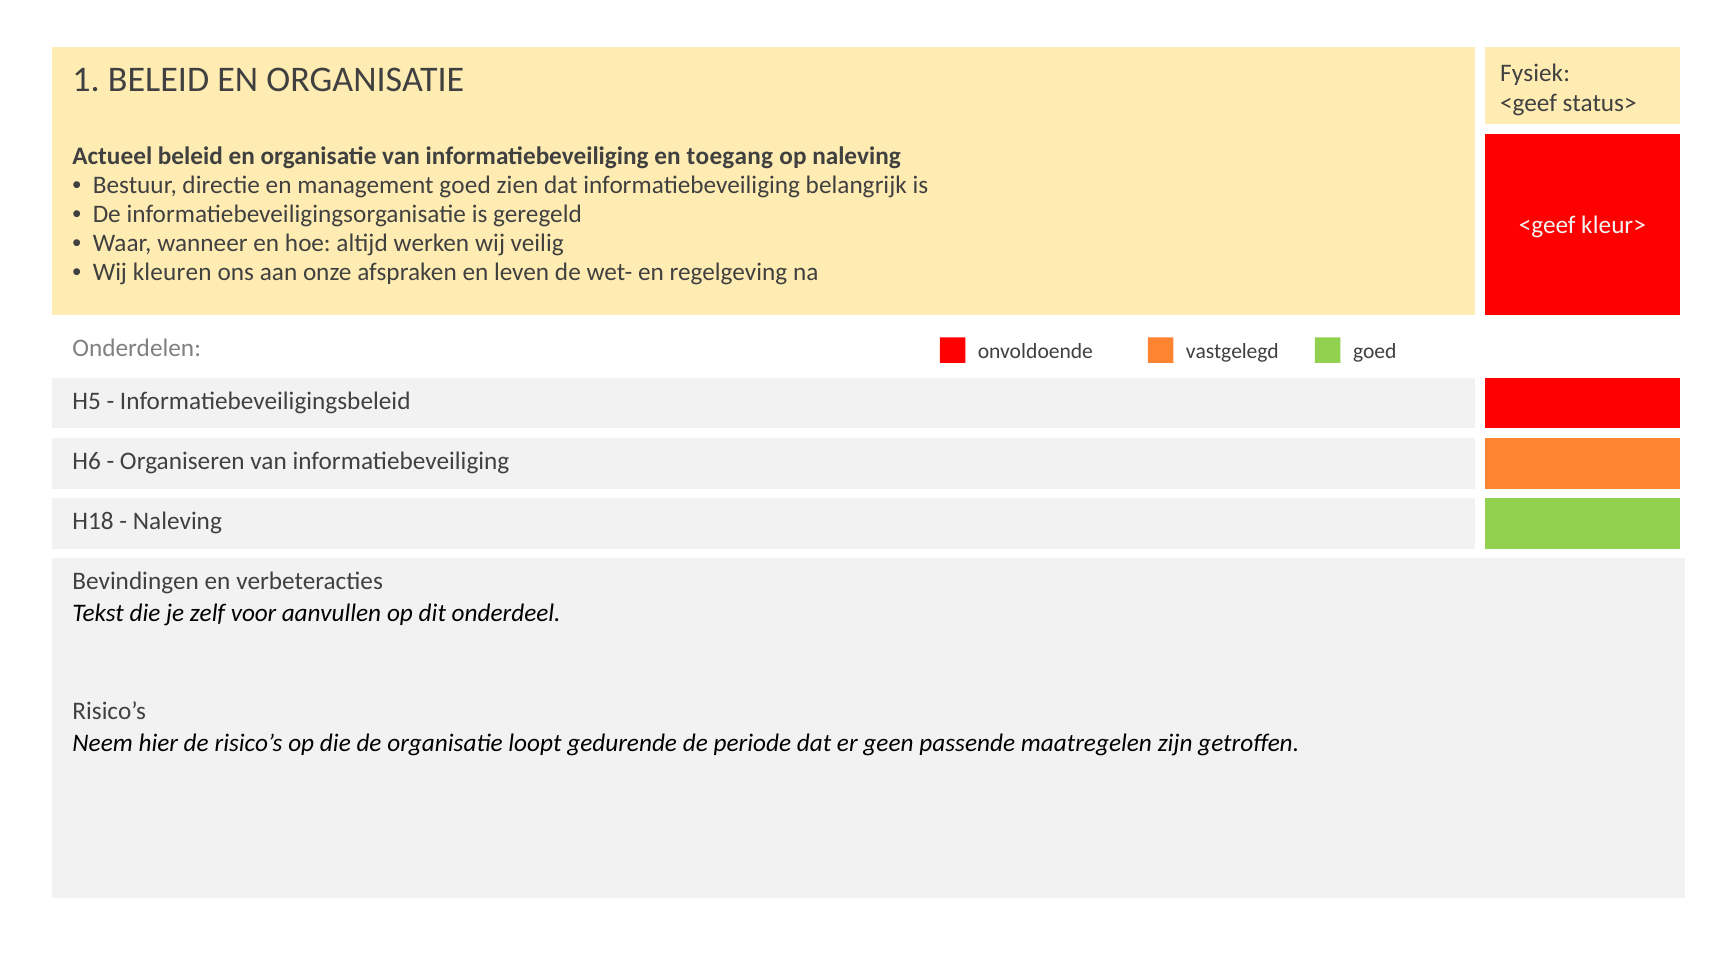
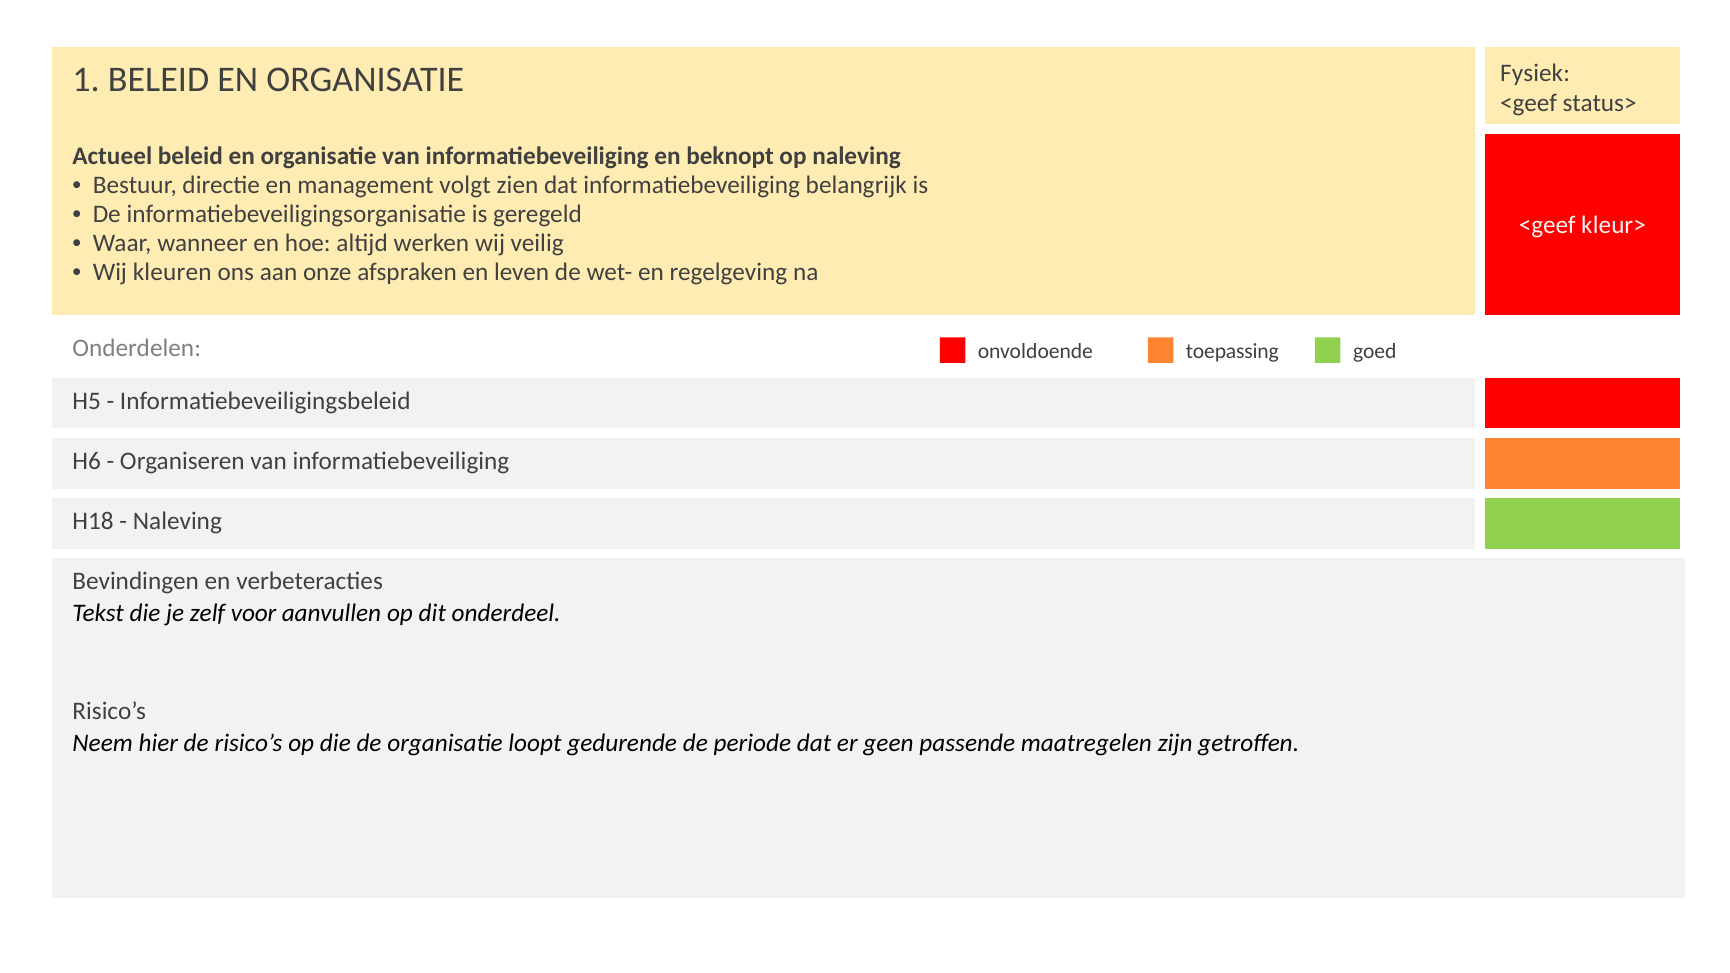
toegang: toegang -> beknopt
management goed: goed -> volgt
vastgelegd: vastgelegd -> toepassing
